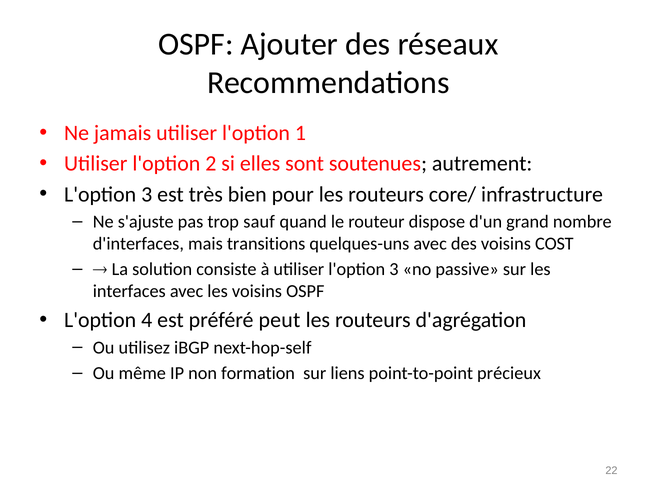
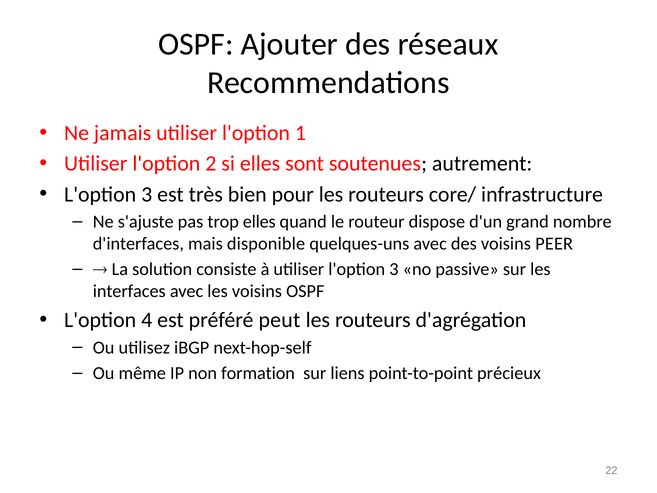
trop sauf: sauf -> elles
transitions: transitions -> disponible
COST: COST -> PEER
